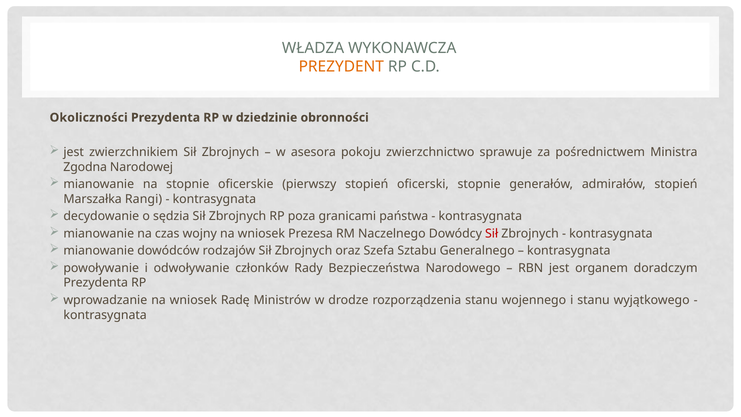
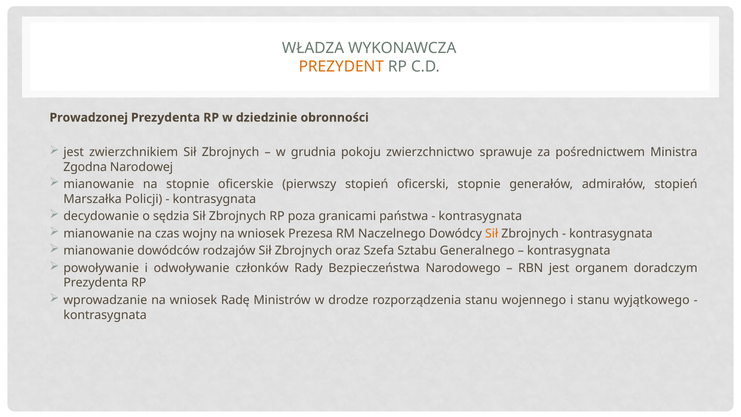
Okoliczności: Okoliczności -> Prowadzonej
asesora: asesora -> grudnia
Rangi: Rangi -> Policji
Sił at (492, 233) colour: red -> orange
